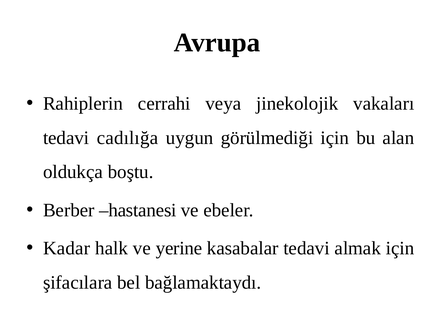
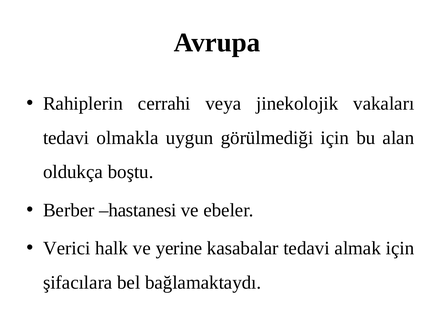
cadılığa: cadılığa -> olmakla
Kadar: Kadar -> Verici
